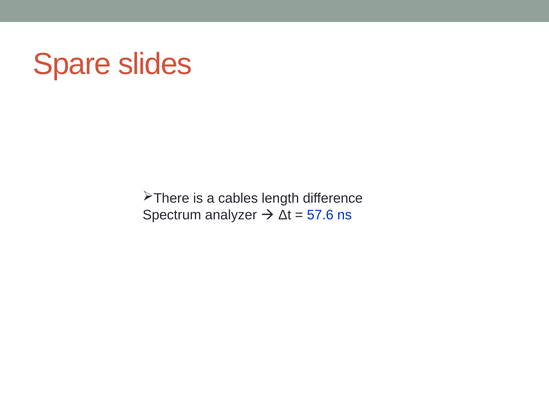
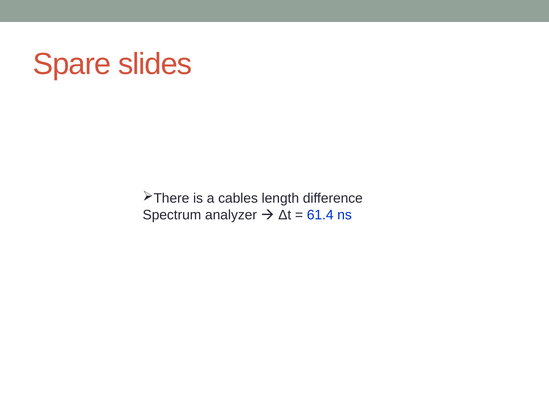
57.6: 57.6 -> 61.4
